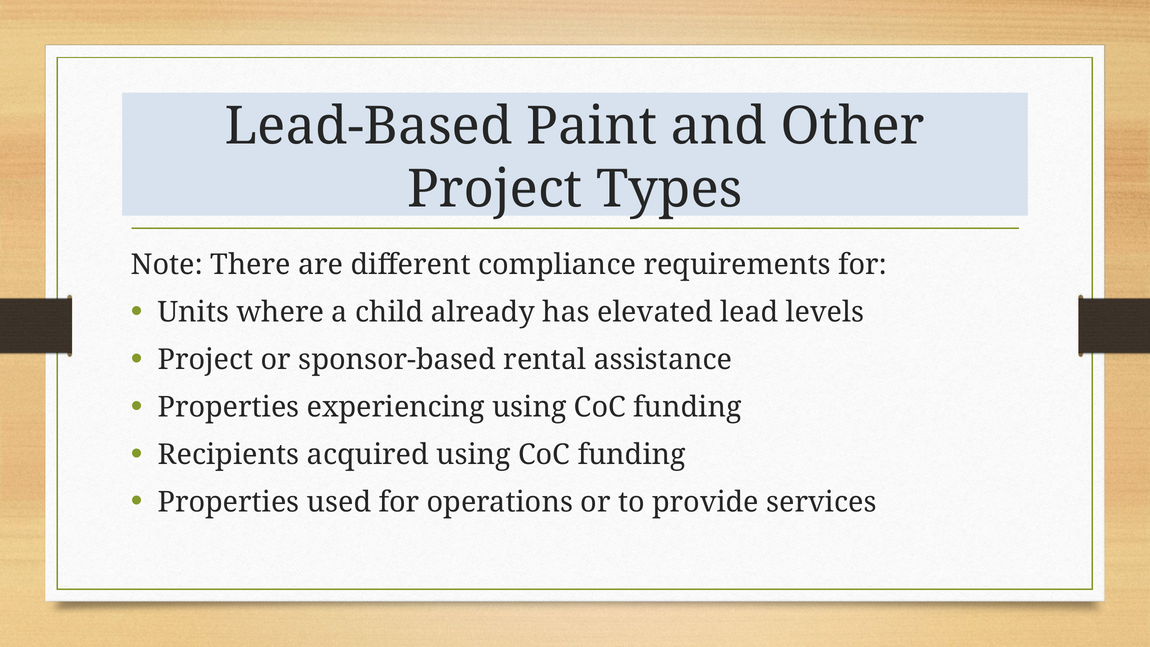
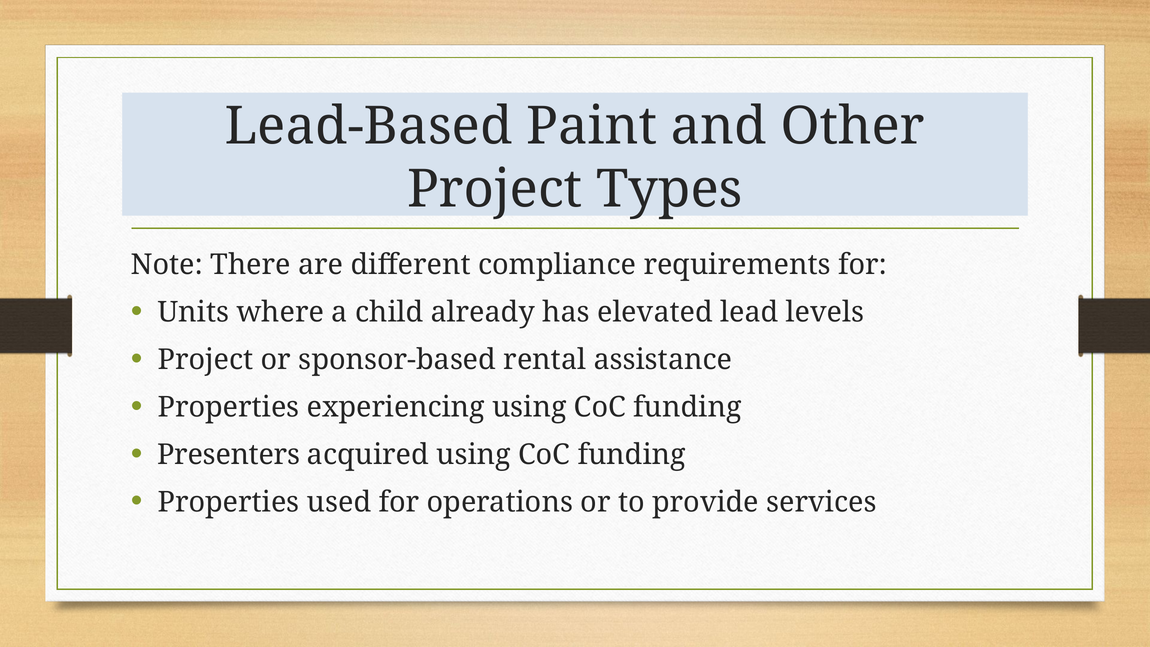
Recipients: Recipients -> Presenters
